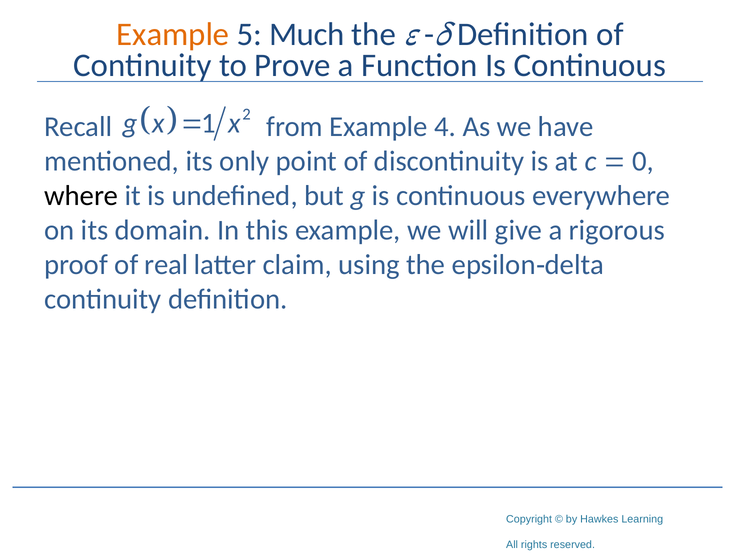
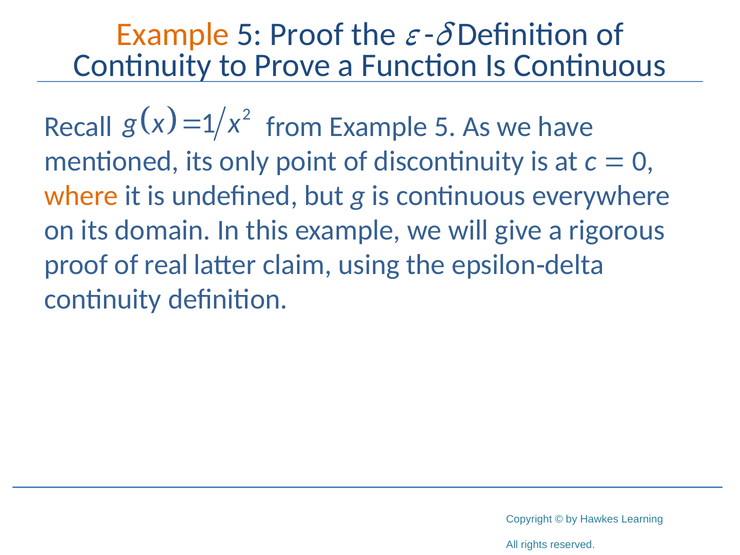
5 Much: Much -> Proof
from Example 4: 4 -> 5
where colour: black -> orange
